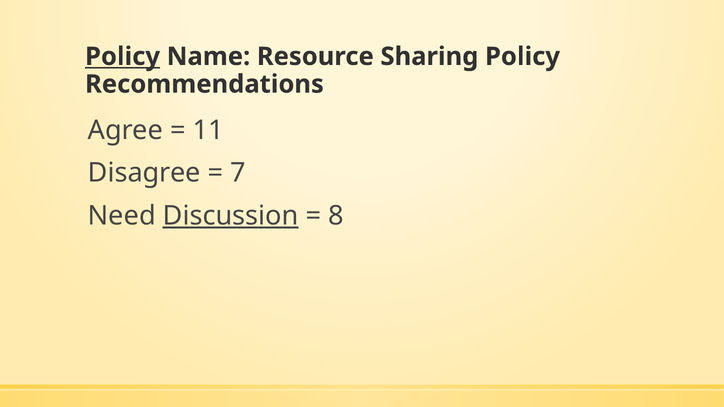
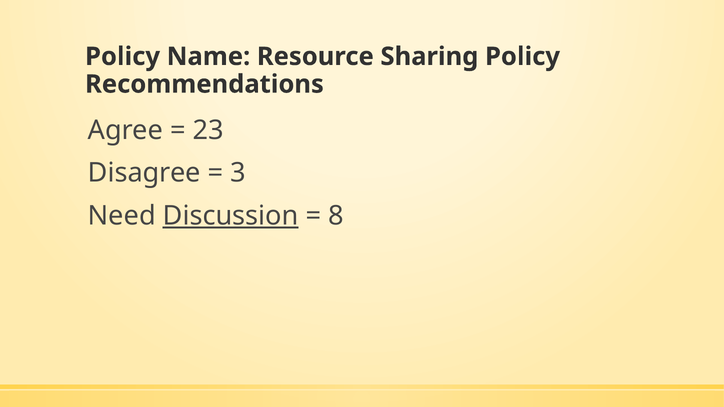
Policy at (123, 57) underline: present -> none
11: 11 -> 23
7: 7 -> 3
